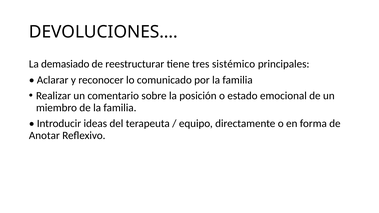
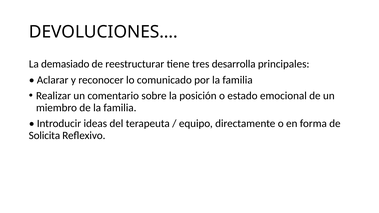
sistémico: sistémico -> desarrolla
Anotar: Anotar -> Solicita
